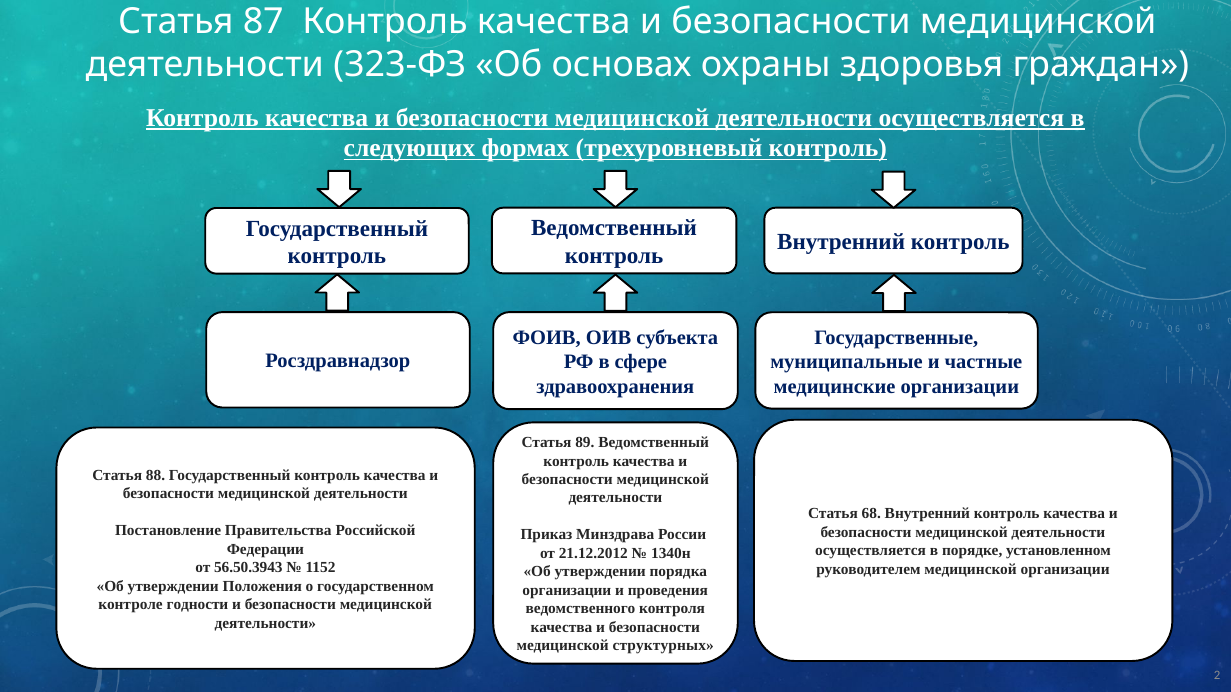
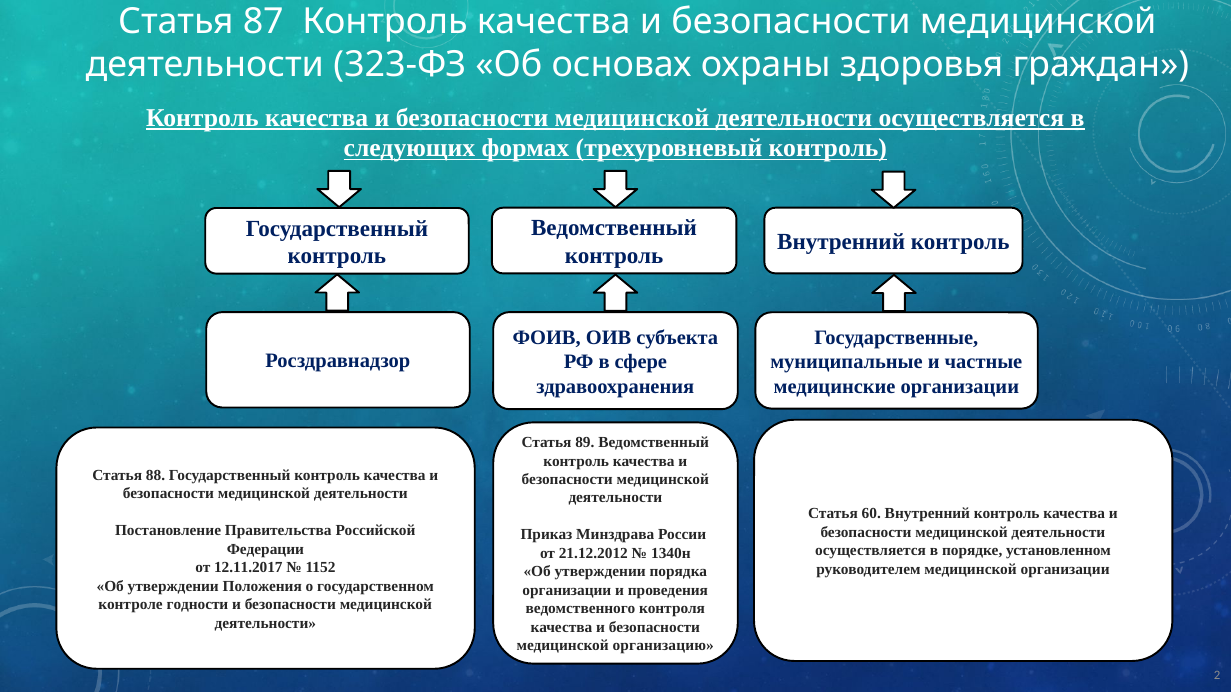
68: 68 -> 60
56.50.3943: 56.50.3943 -> 12.11.2017
структурных: структурных -> организацию
